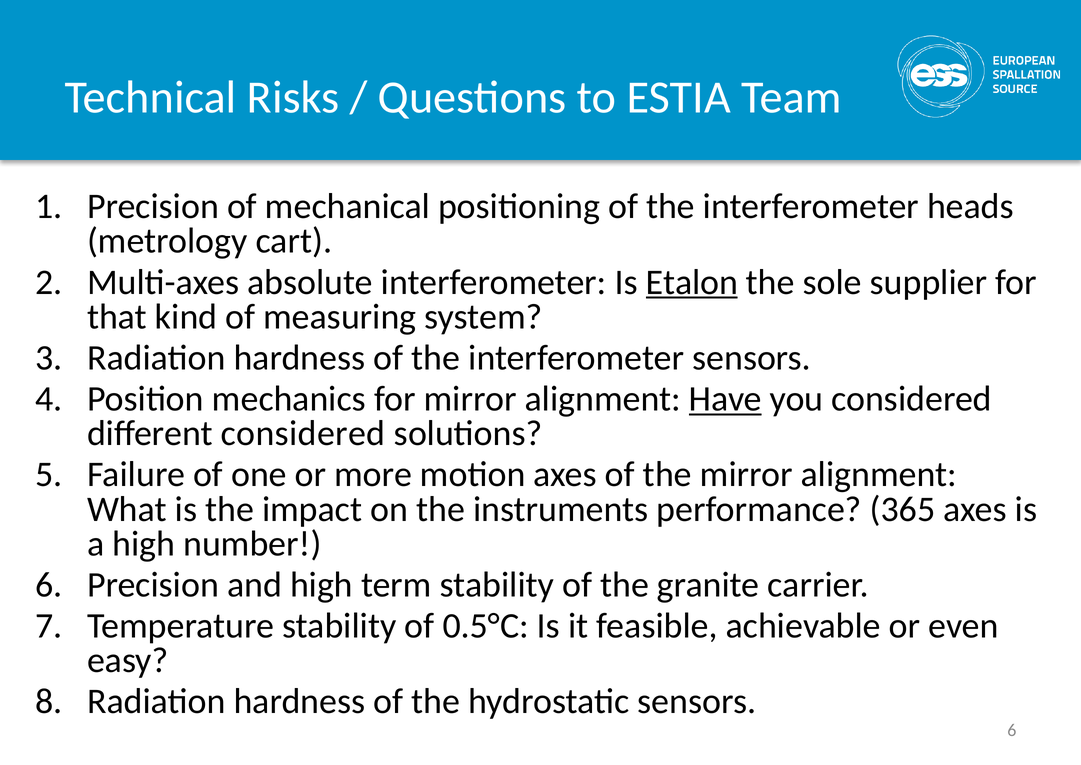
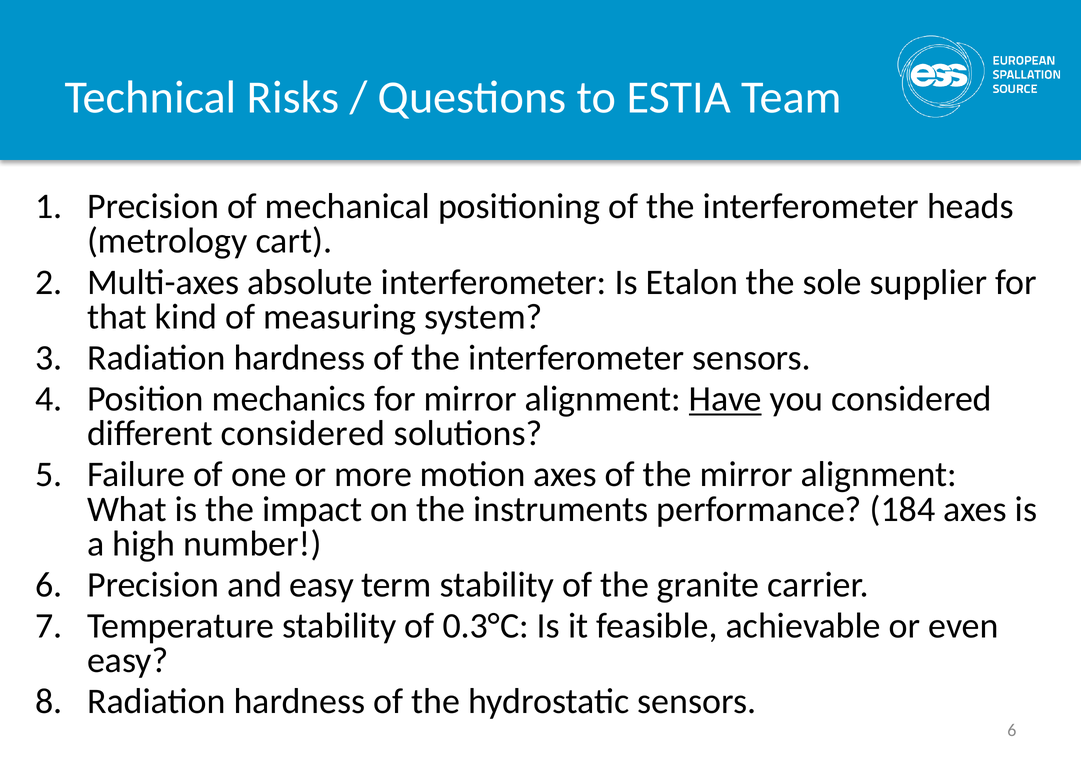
Etalon underline: present -> none
365: 365 -> 184
and high: high -> easy
0.5°C: 0.5°C -> 0.3°C
